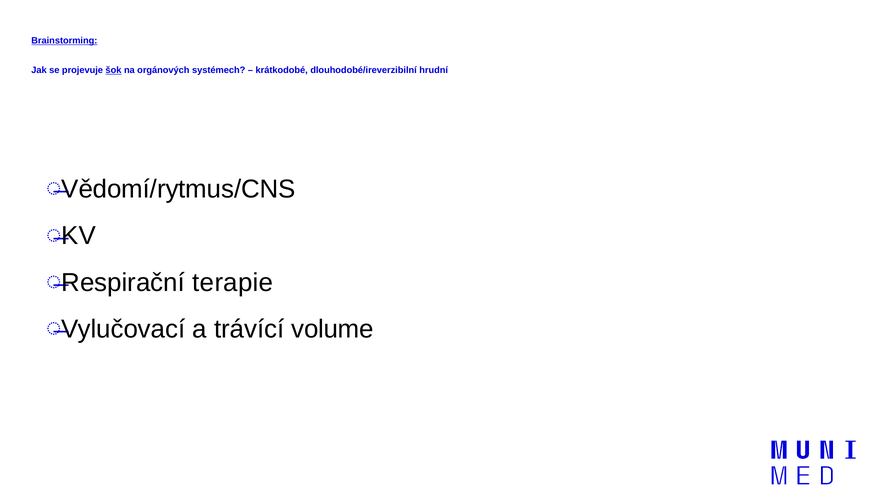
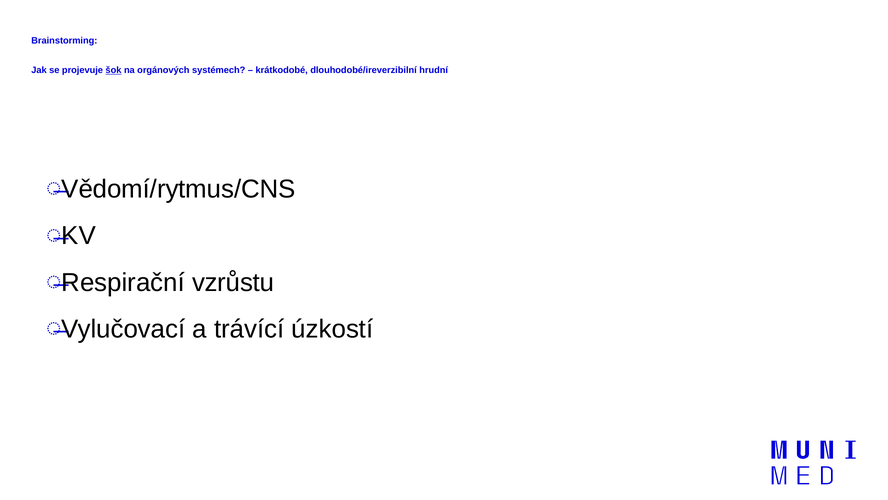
Brainstorming underline: present -> none
terapie: terapie -> vzrůstu
volume: volume -> úzkostí
